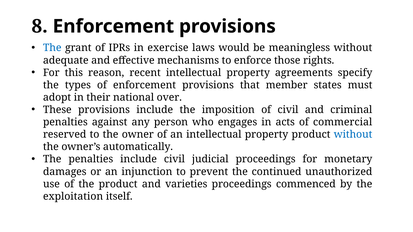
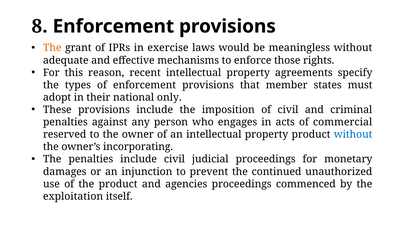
The at (52, 48) colour: blue -> orange
over: over -> only
automatically: automatically -> incorporating
varieties: varieties -> agencies
